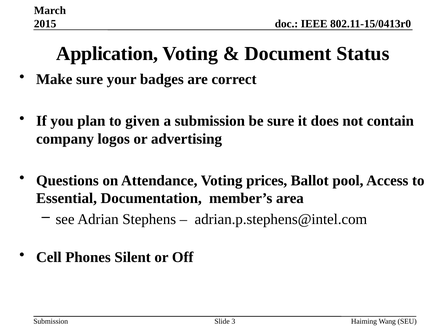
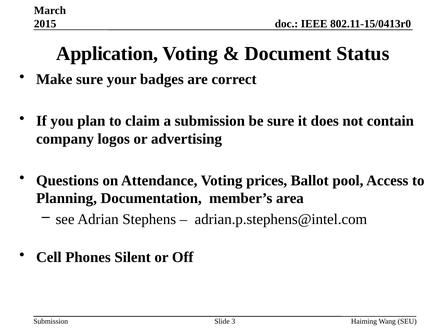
given: given -> claim
Essential: Essential -> Planning
